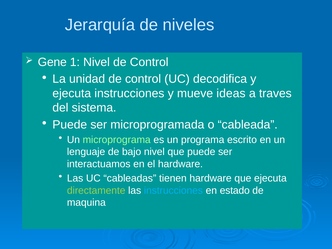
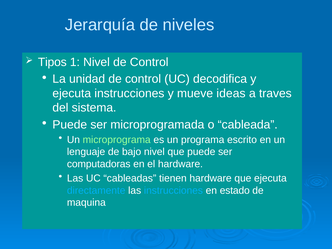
Gene: Gene -> Tipos
interactuamos: interactuamos -> computadoras
directamente colour: light green -> light blue
